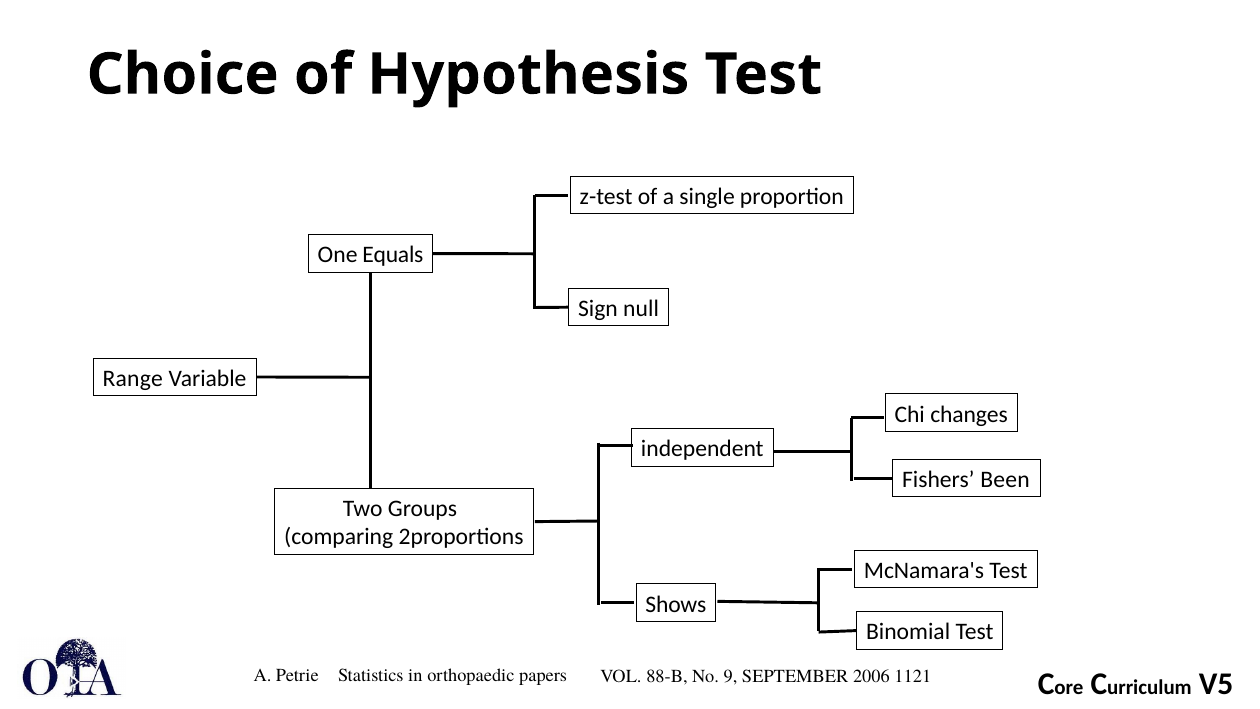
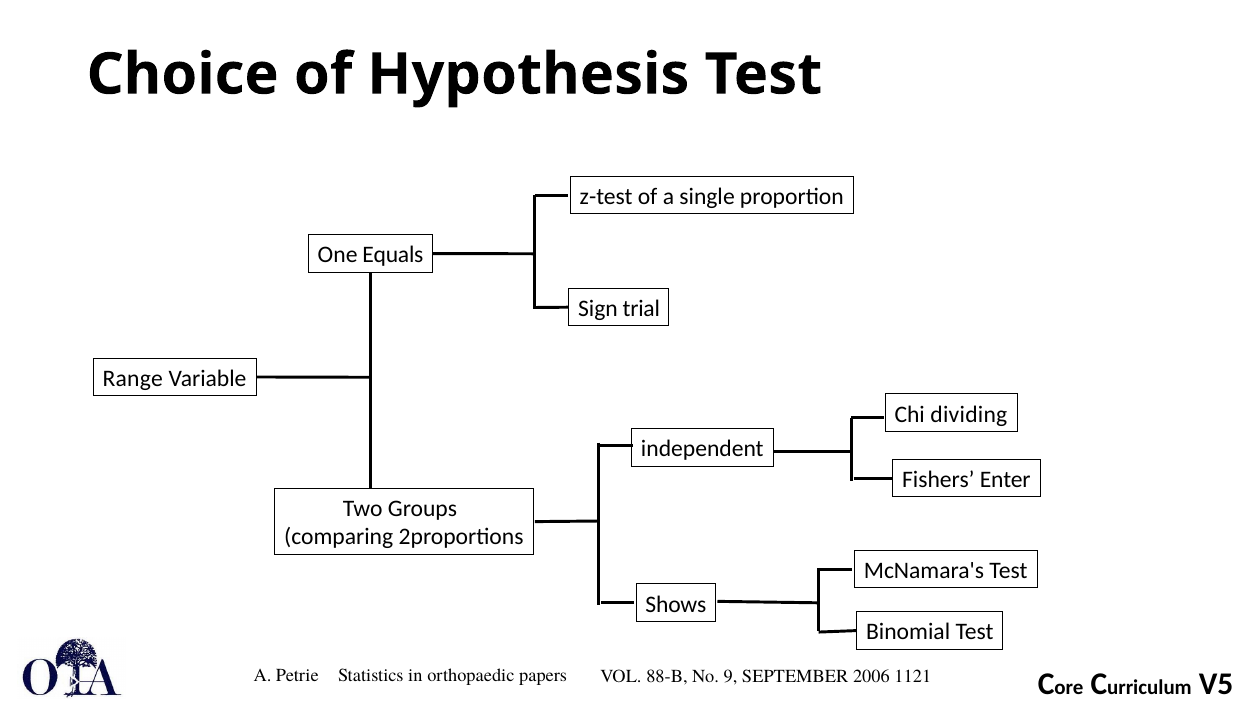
null: null -> trial
changes: changes -> dividing
Been: Been -> Enter
